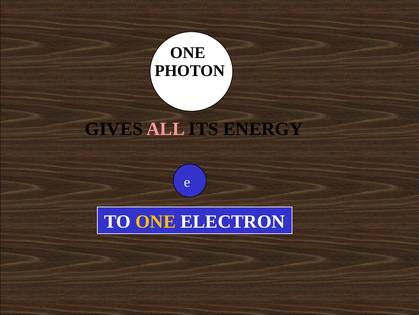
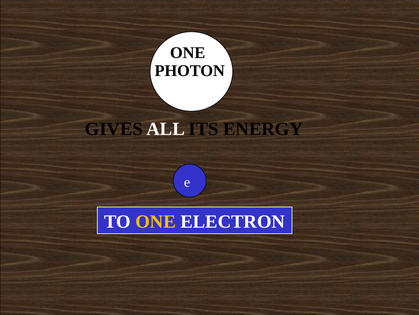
ALL colour: pink -> white
